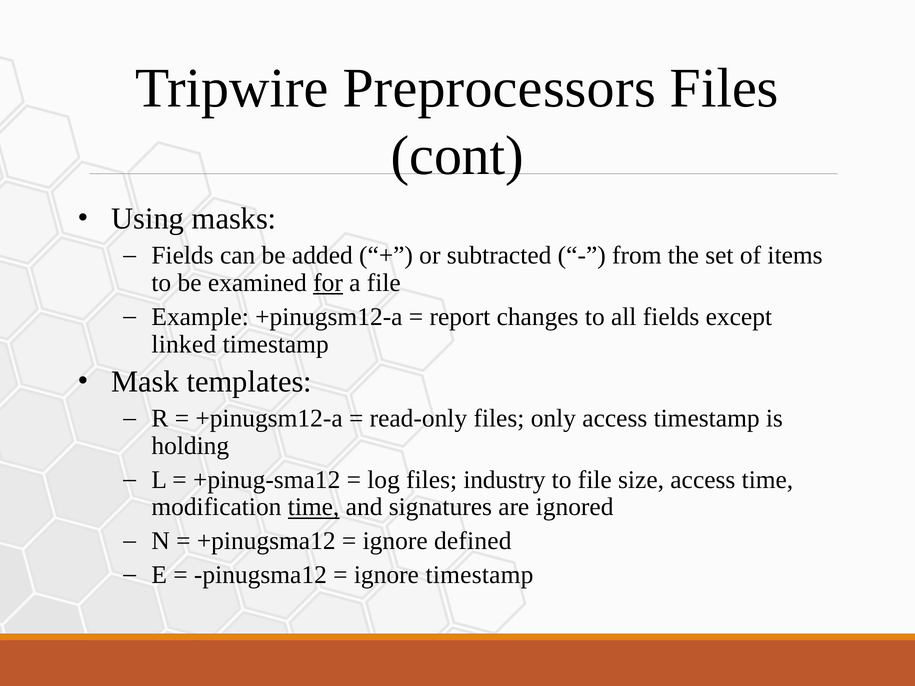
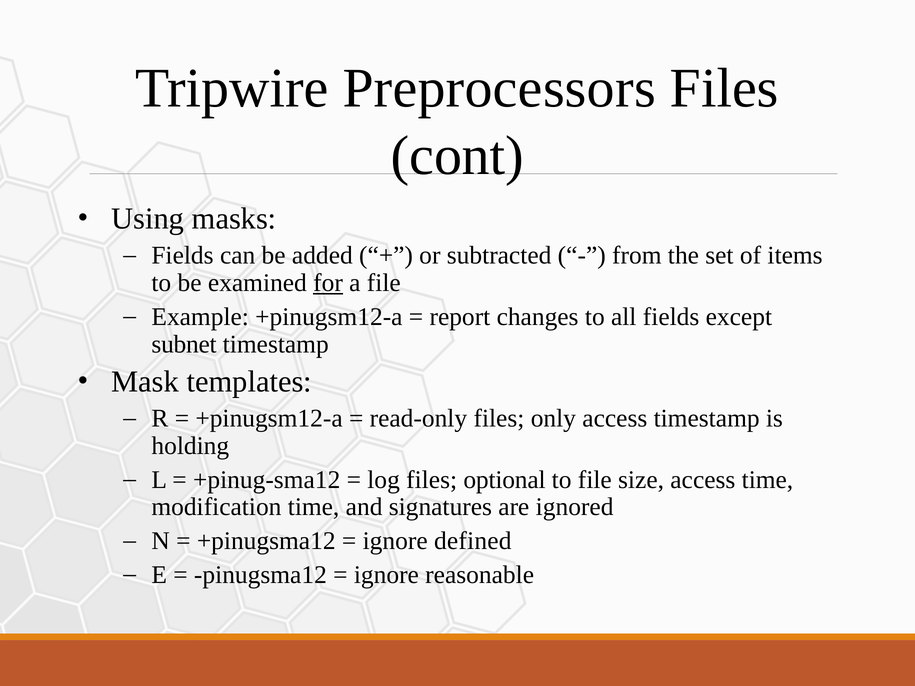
linked: linked -> subnet
industry: industry -> optional
time at (314, 507) underline: present -> none
ignore timestamp: timestamp -> reasonable
